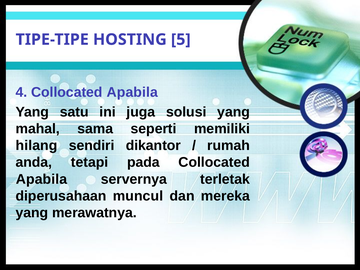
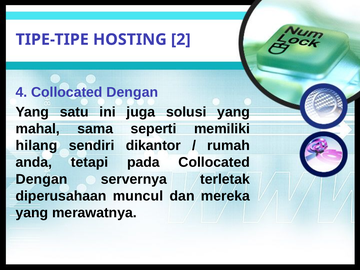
5: 5 -> 2
4 Collocated Apabila: Apabila -> Dengan
Apabila at (42, 179): Apabila -> Dengan
